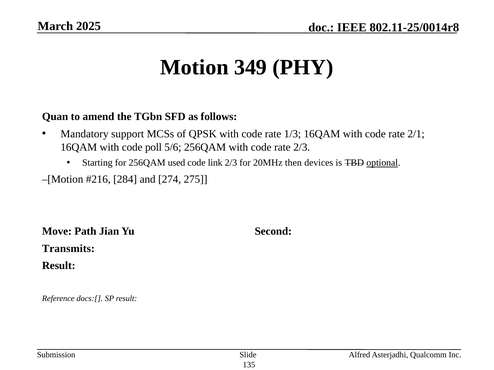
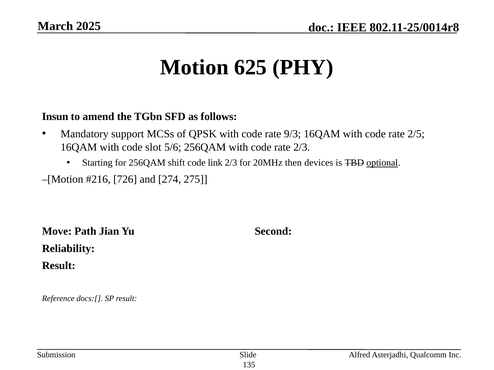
349: 349 -> 625
Quan: Quan -> Insun
1/3: 1/3 -> 9/3
2/1: 2/1 -> 2/5
poll: poll -> slot
used: used -> shift
284: 284 -> 726
Transmits: Transmits -> Reliability
